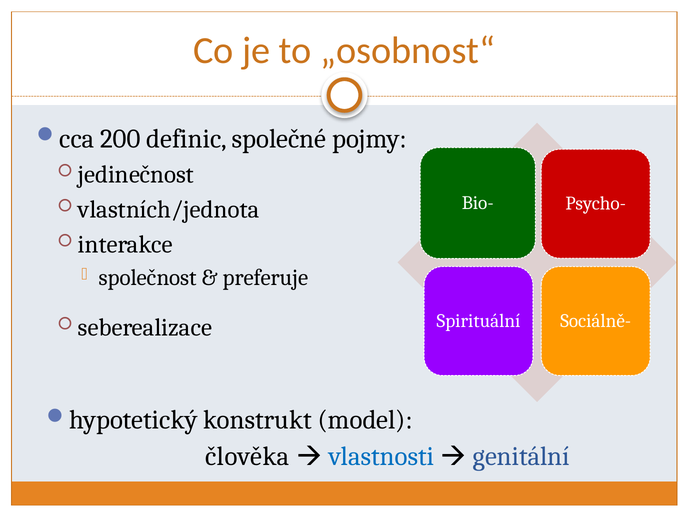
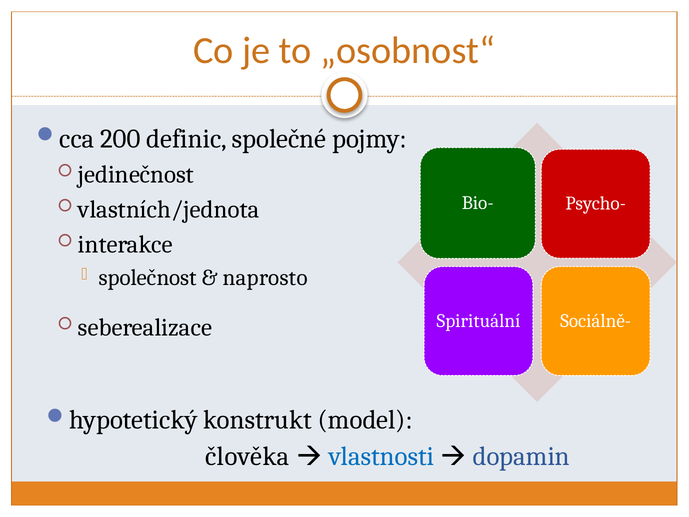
preferuje: preferuje -> naprosto
genitální: genitální -> dopamin
